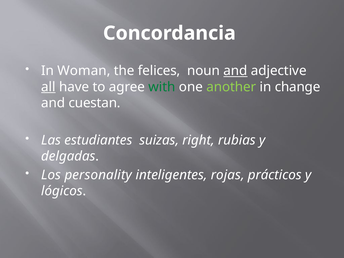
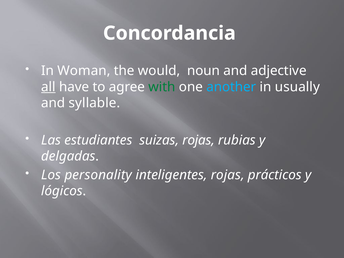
felices: felices -> would
and at (235, 71) underline: present -> none
another colour: light green -> light blue
change: change -> usually
cuestan: cuestan -> syllable
suizas right: right -> rojas
